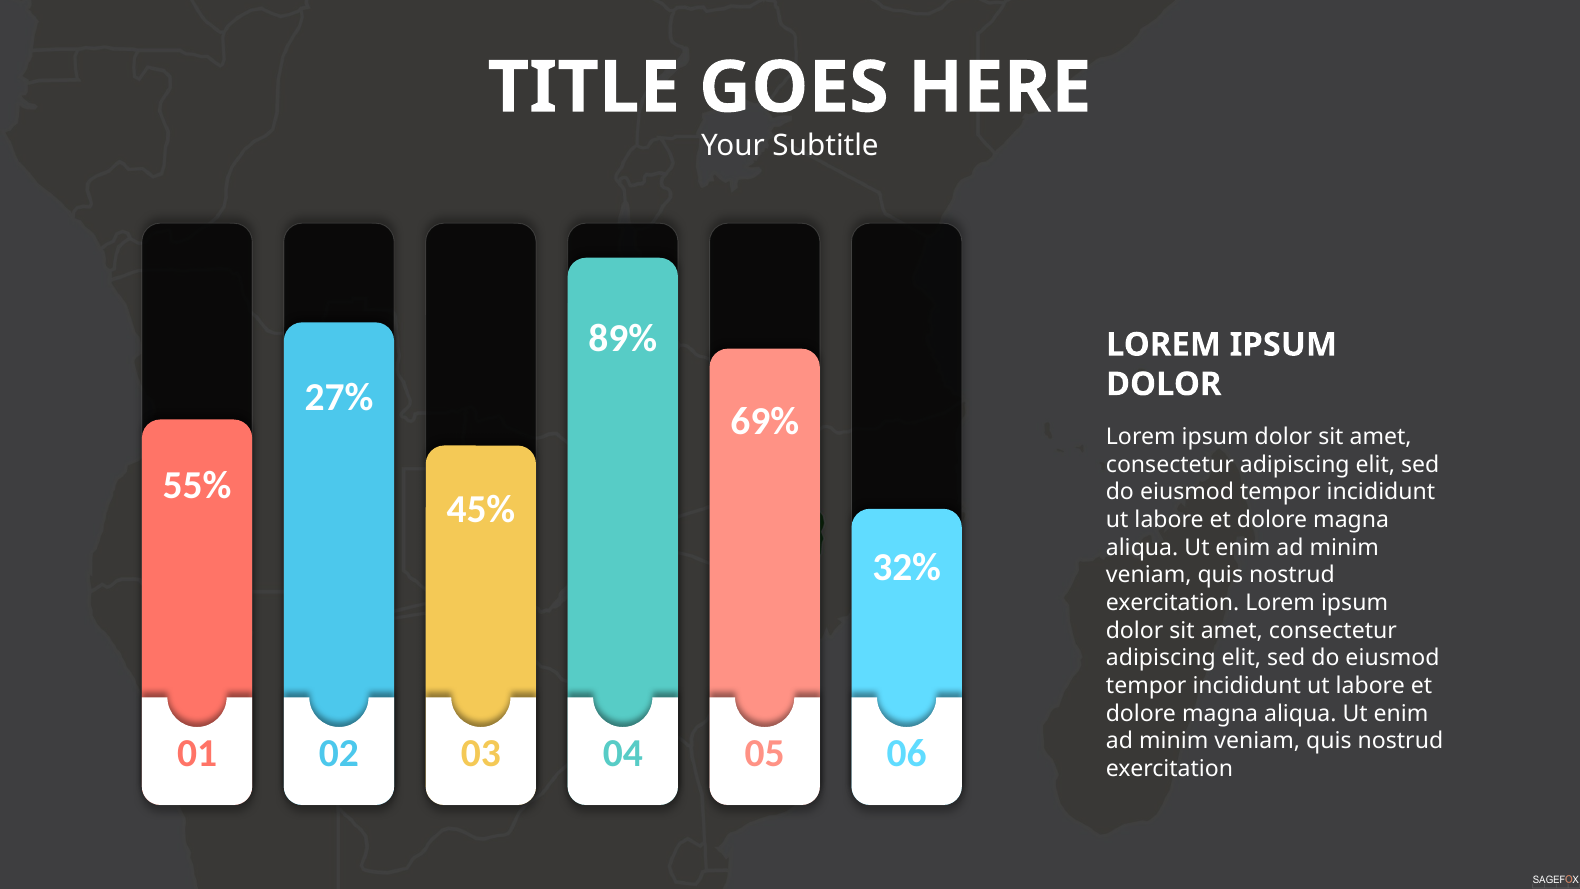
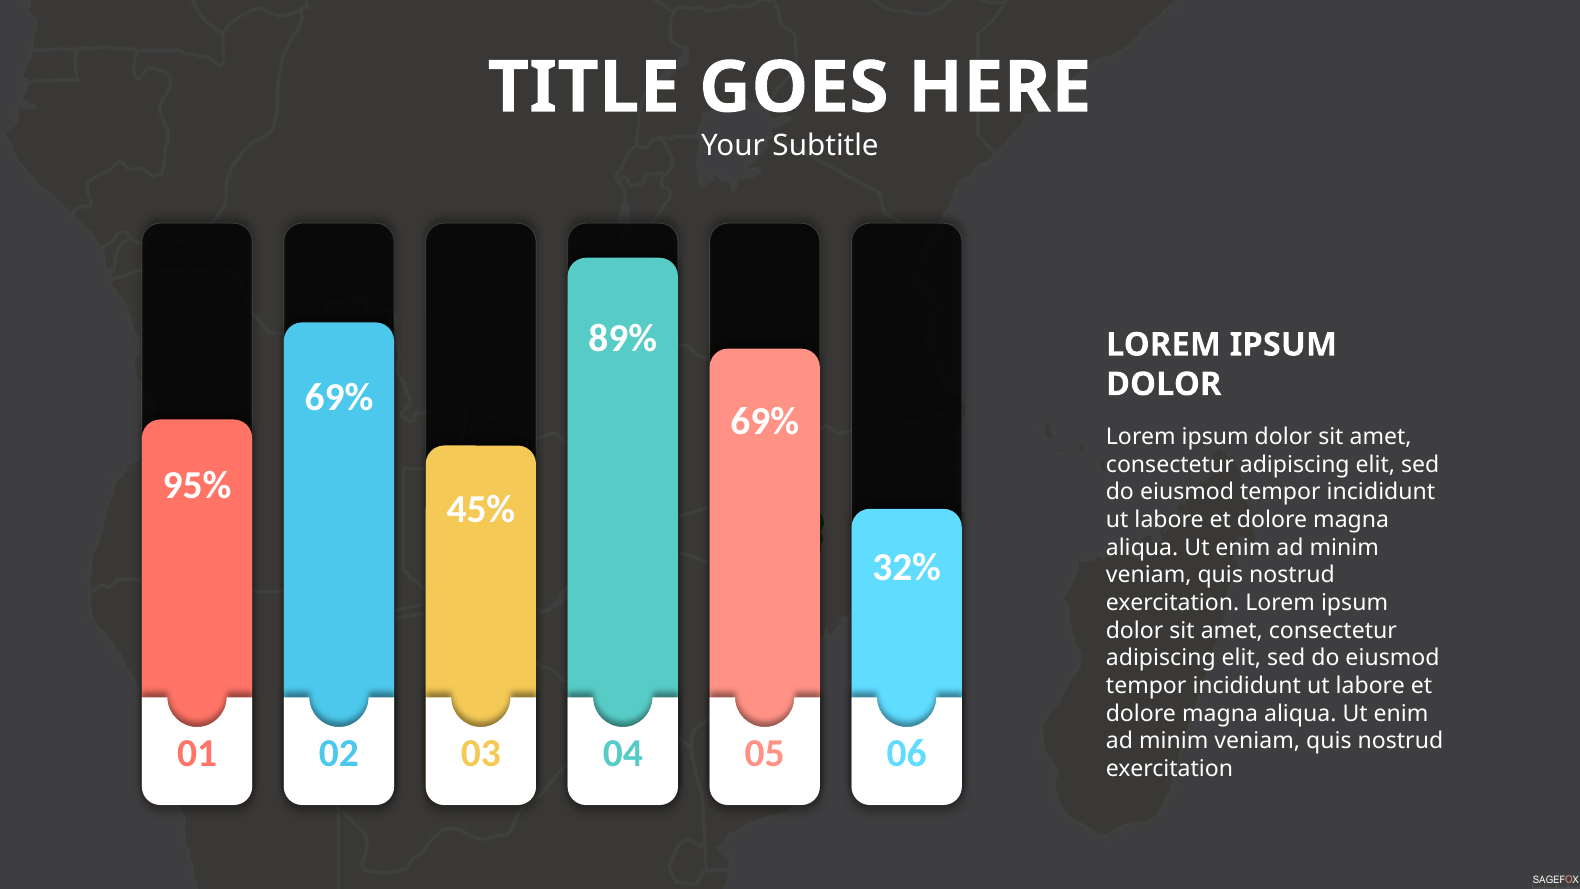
27% at (339, 397): 27% -> 69%
55%: 55% -> 95%
